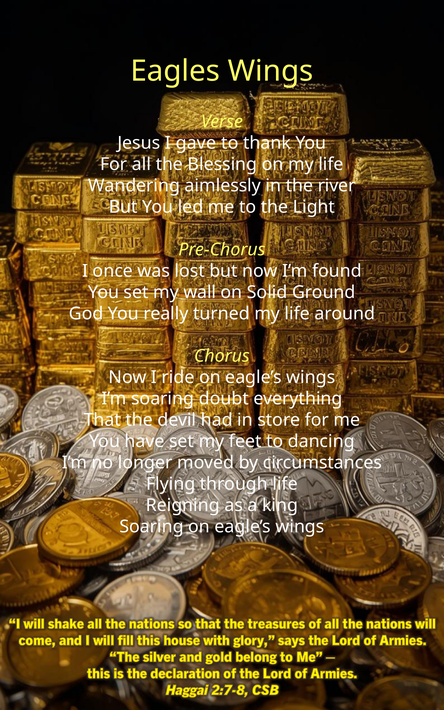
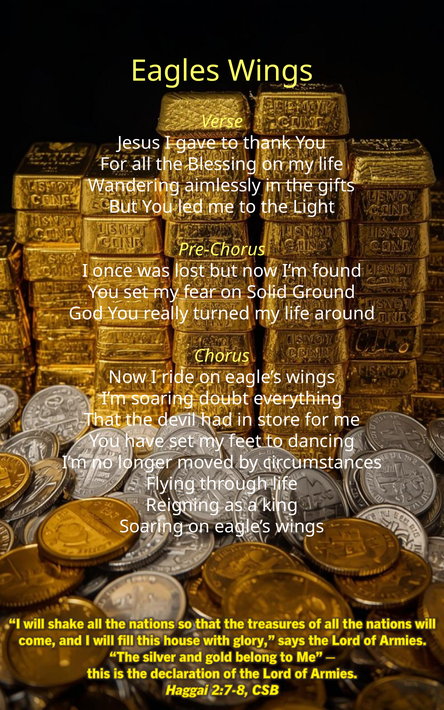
river: river -> gifts
wall: wall -> fear
